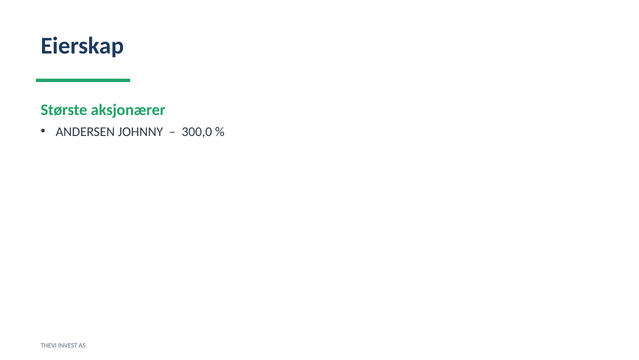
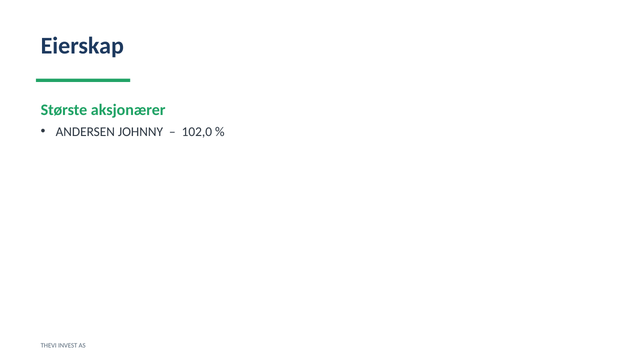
300,0: 300,0 -> 102,0
